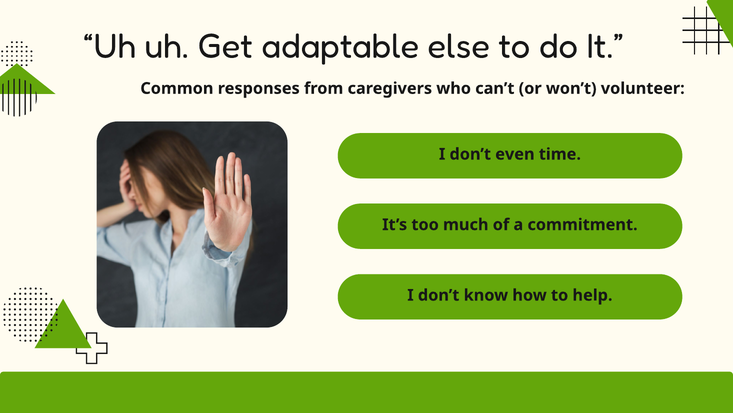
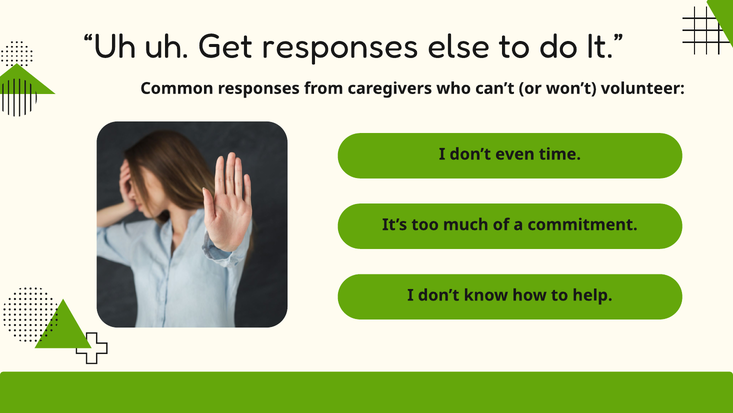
Get adaptable: adaptable -> responses
